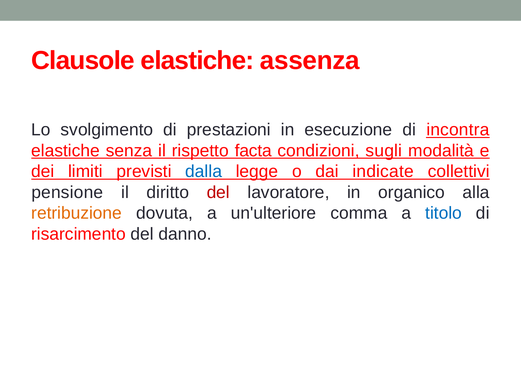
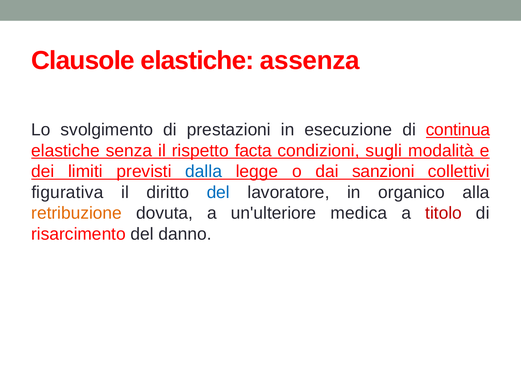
incontra: incontra -> continua
indicate: indicate -> sanzioni
pensione: pensione -> figurativa
del at (218, 192) colour: red -> blue
comma: comma -> medica
titolo colour: blue -> red
